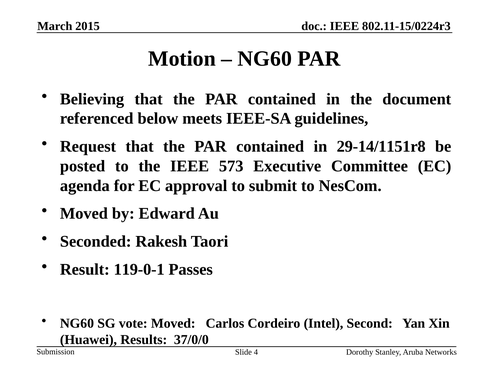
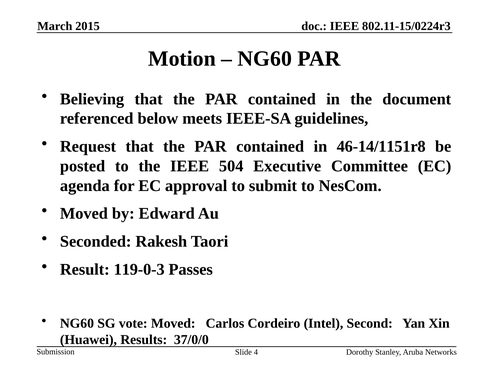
29-14/1151r8: 29-14/1151r8 -> 46-14/1151r8
573: 573 -> 504
119-0-1: 119-0-1 -> 119-0-3
